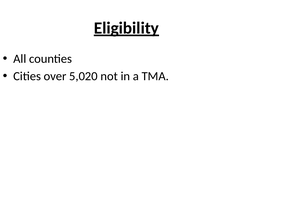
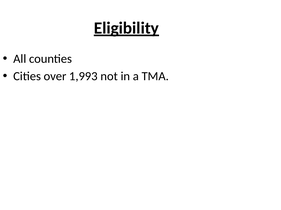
5,020: 5,020 -> 1,993
